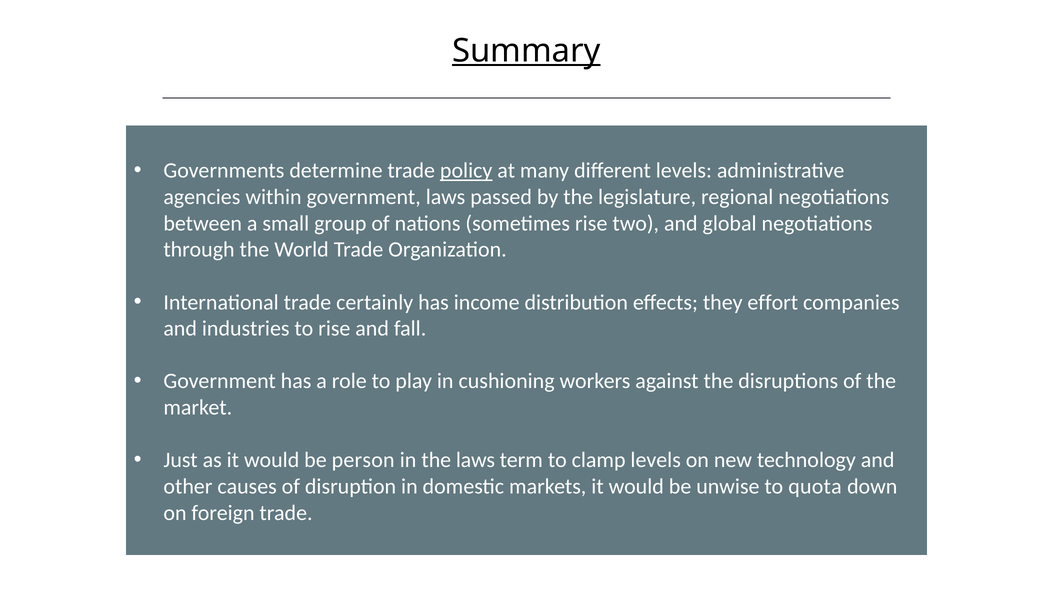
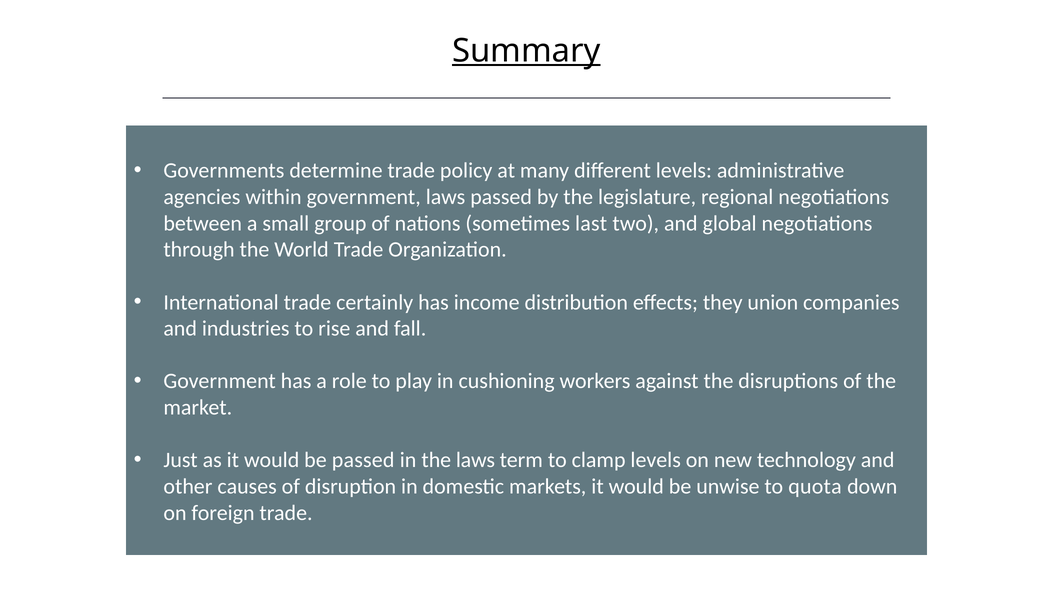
policy underline: present -> none
sometimes rise: rise -> last
effort: effort -> union
be person: person -> passed
